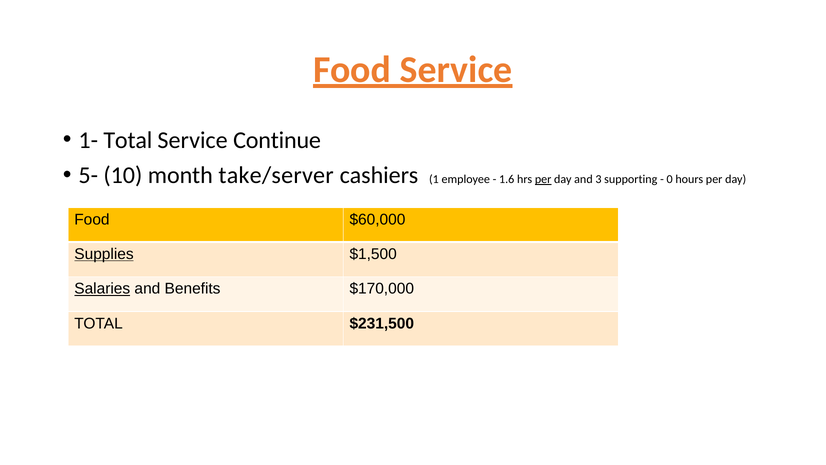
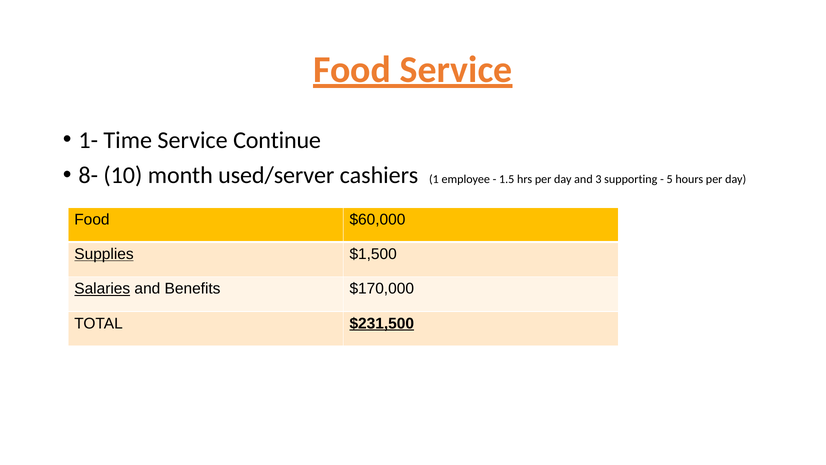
1- Total: Total -> Time
5-: 5- -> 8-
take/server: take/server -> used/server
1.6: 1.6 -> 1.5
per at (543, 179) underline: present -> none
0: 0 -> 5
$231,500 underline: none -> present
